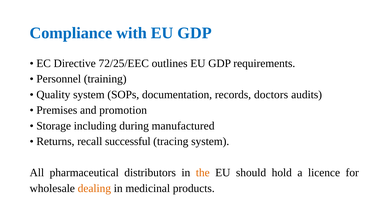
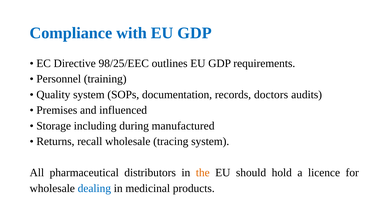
72/25/EEC: 72/25/EEC -> 98/25/EEC
promotion: promotion -> influenced
recall successful: successful -> wholesale
dealing colour: orange -> blue
